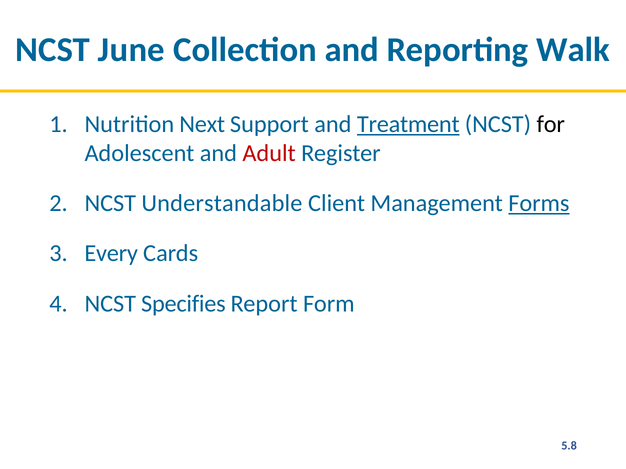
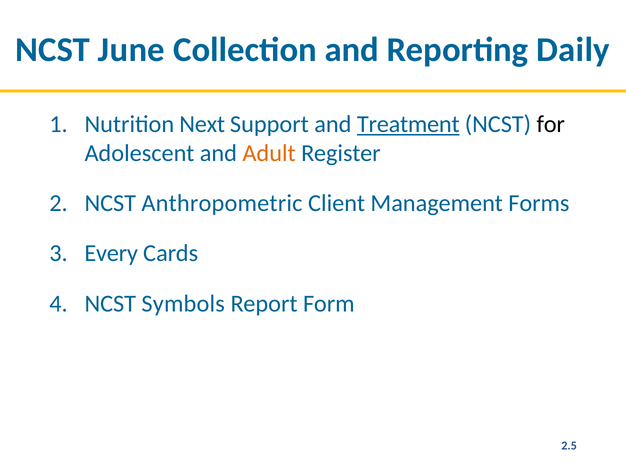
Walk: Walk -> Daily
Adult colour: red -> orange
Understandable: Understandable -> Anthropometric
Forms underline: present -> none
Specifies: Specifies -> Symbols
5.8: 5.8 -> 2.5
